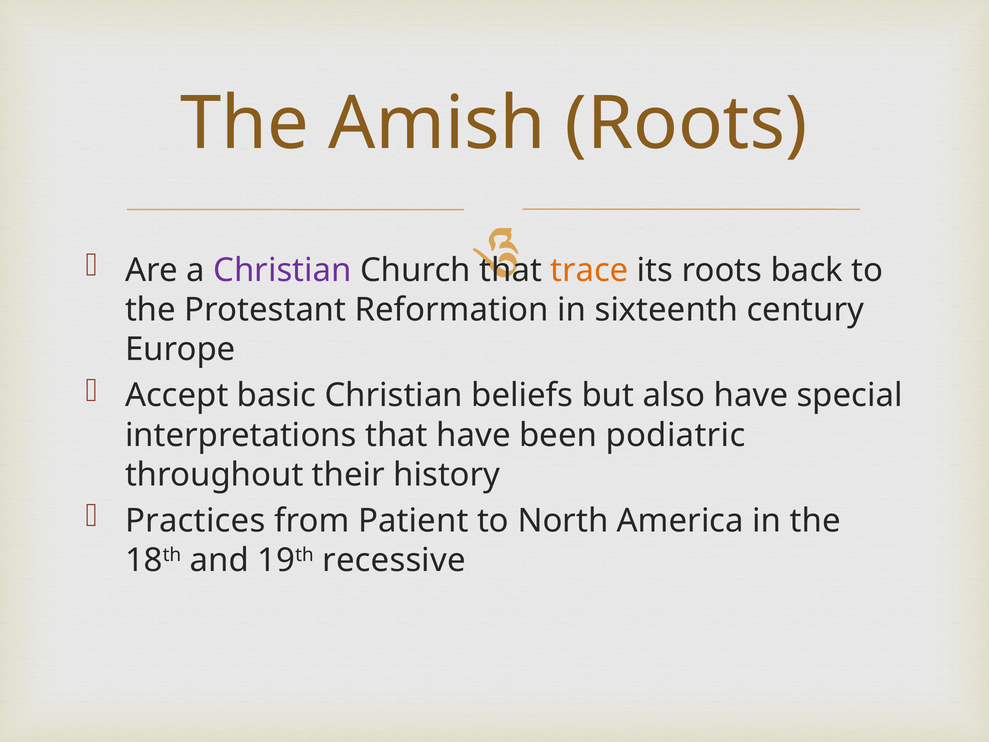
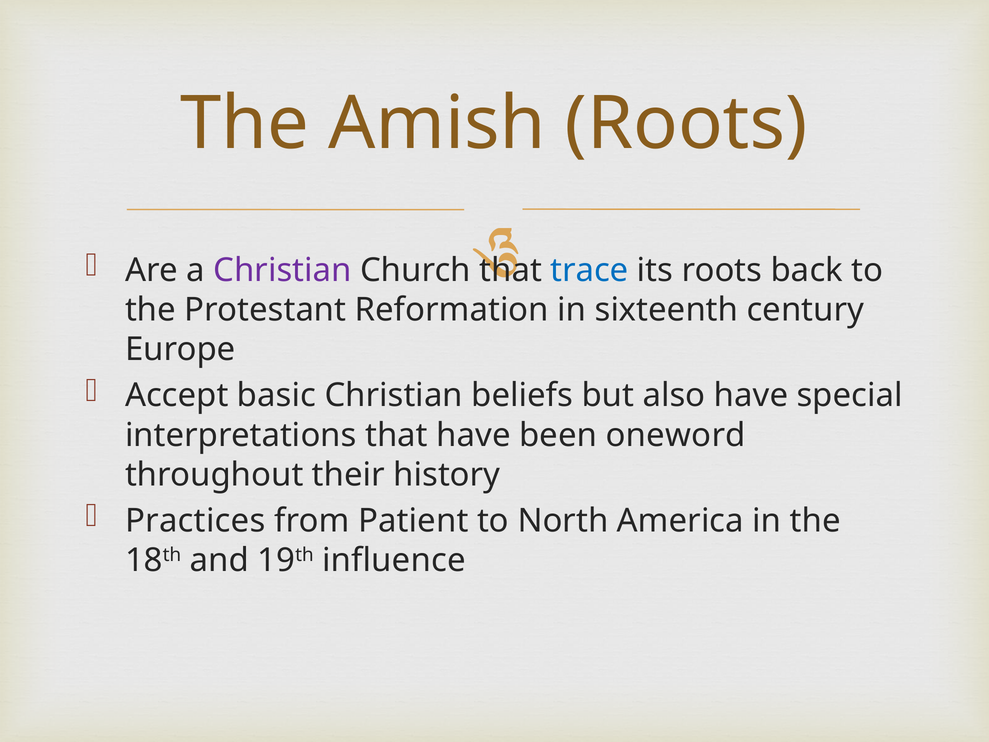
trace colour: orange -> blue
podiatric: podiatric -> oneword
recessive: recessive -> influence
